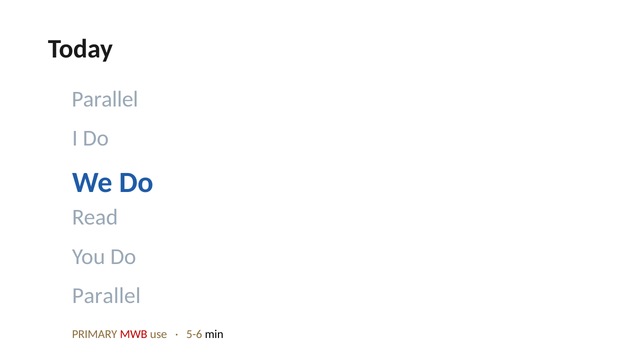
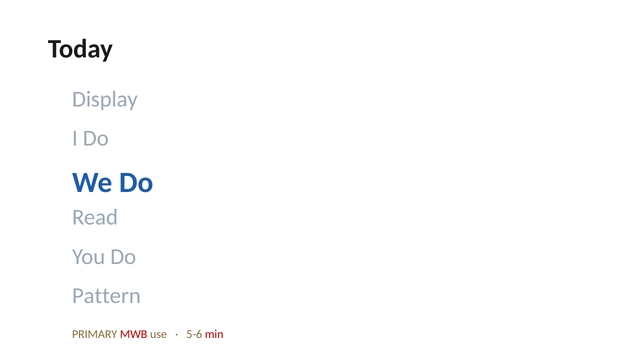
Parallel at (105, 99): Parallel -> Display
Parallel at (106, 296): Parallel -> Pattern
min colour: black -> red
